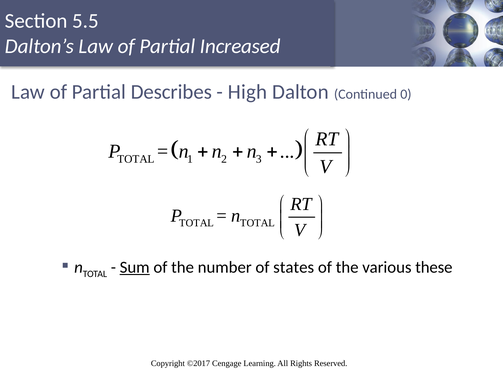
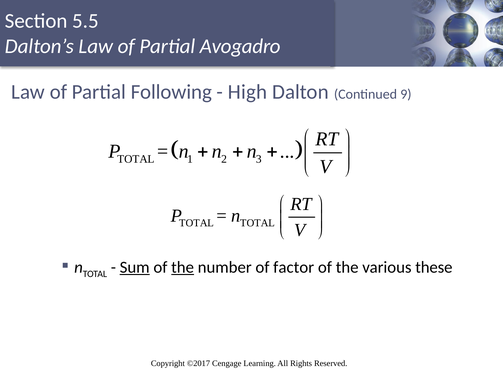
Increased: Increased -> Avogadro
Describes: Describes -> Following
0: 0 -> 9
the at (183, 268) underline: none -> present
states: states -> factor
